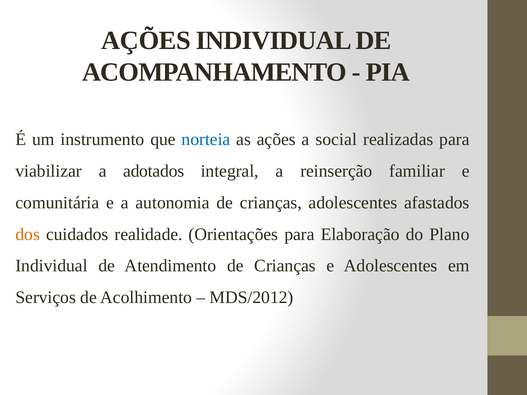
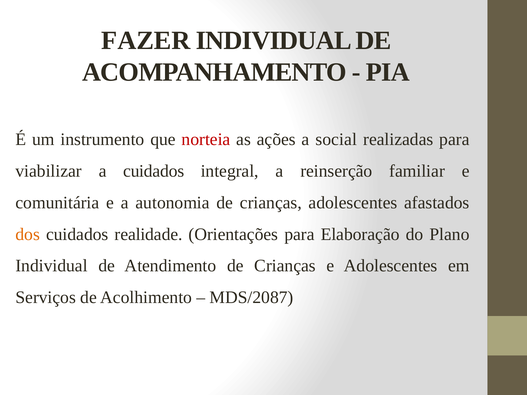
AÇÕES at (146, 41): AÇÕES -> FAZER
norteia colour: blue -> red
a adotados: adotados -> cuidados
MDS/2012: MDS/2012 -> MDS/2087
